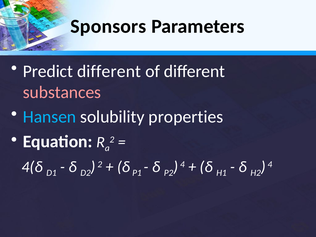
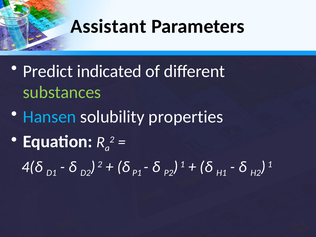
Sponsors: Sponsors -> Assistant
Predict different: different -> indicated
substances colour: pink -> light green
4 at (182, 164): 4 -> 1
4 at (270, 164): 4 -> 1
